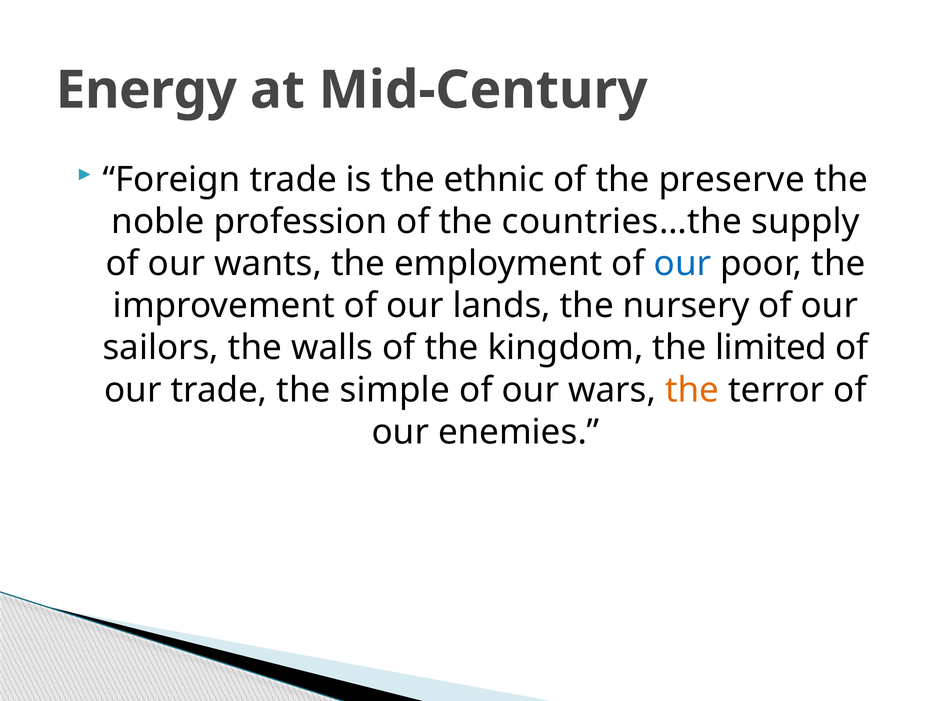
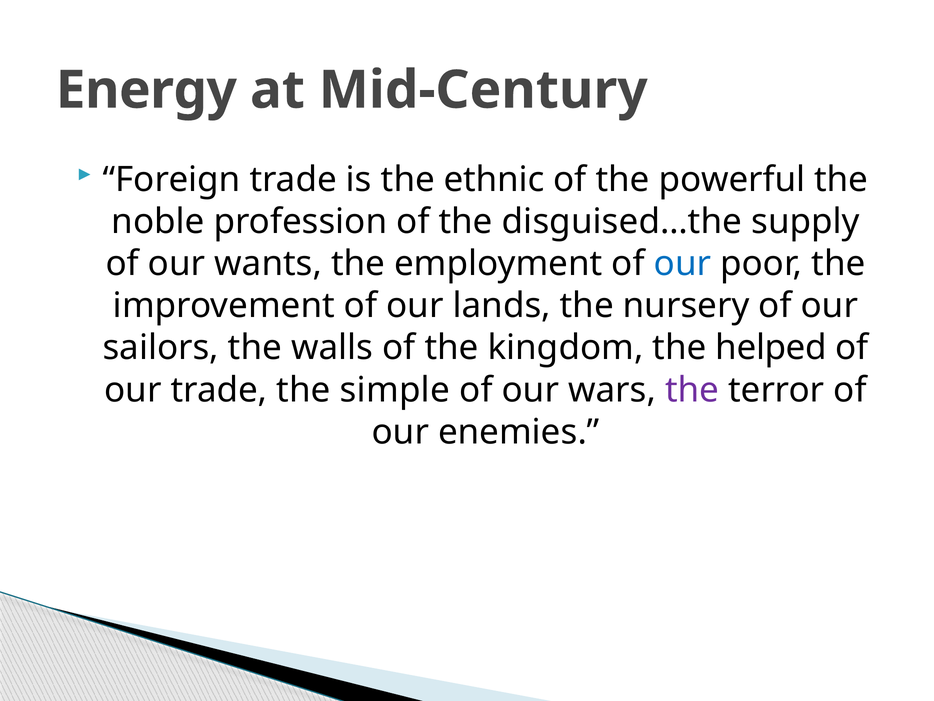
preserve: preserve -> powerful
countries…the: countries…the -> disguised…the
limited: limited -> helped
the at (692, 390) colour: orange -> purple
